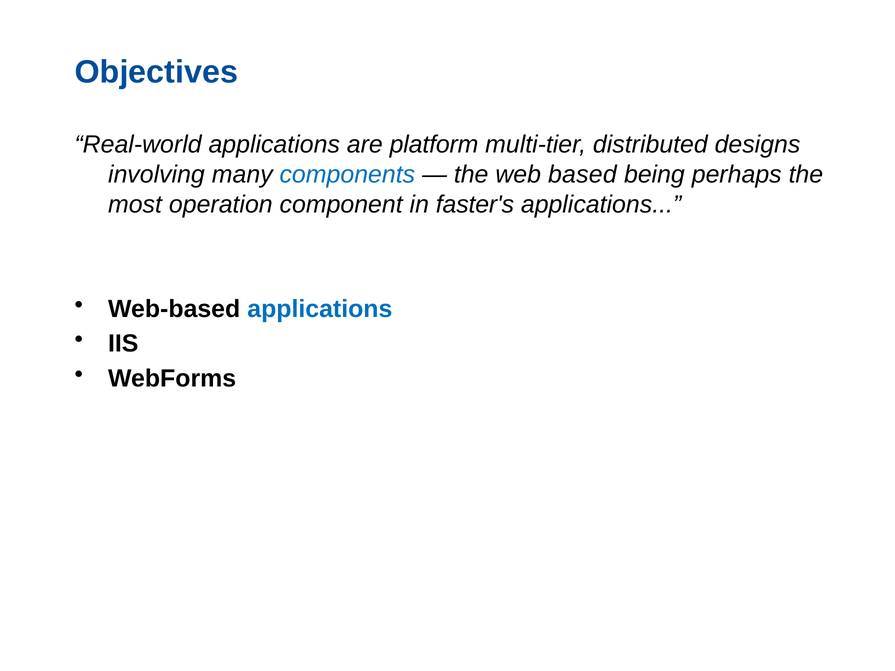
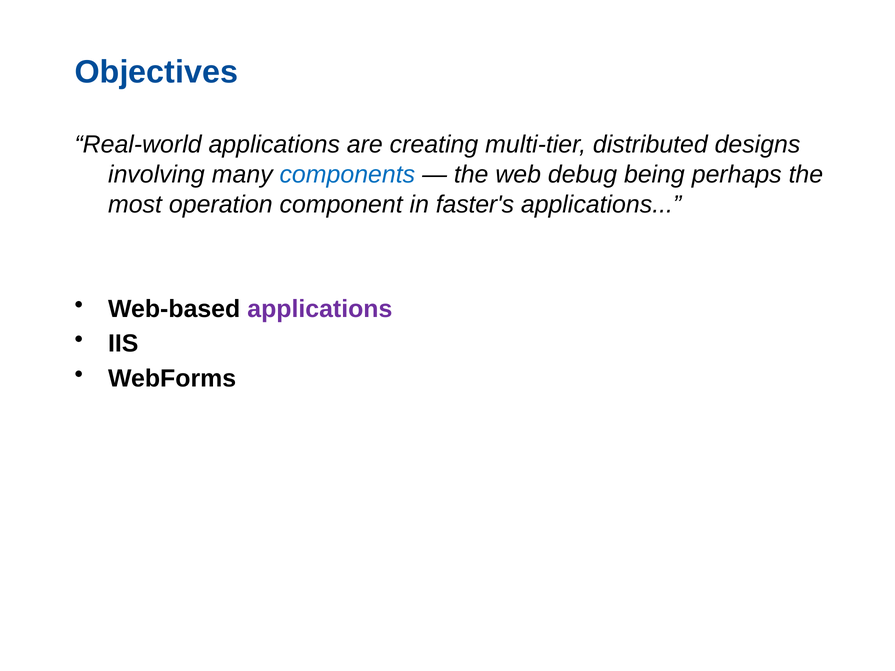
platform: platform -> creating
based: based -> debug
applications at (320, 309) colour: blue -> purple
